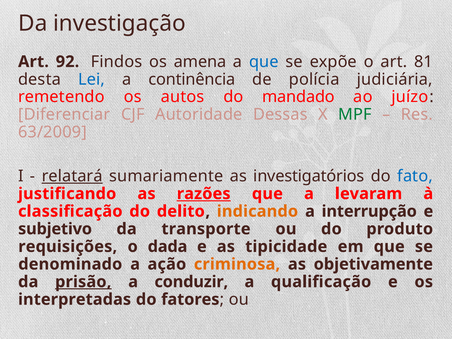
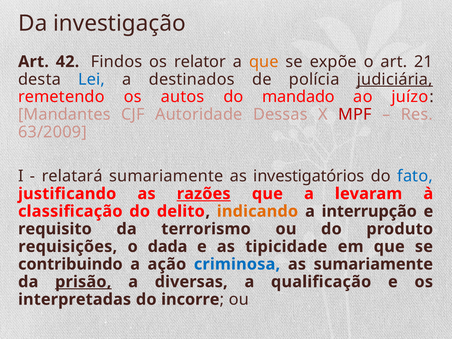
92: 92 -> 42
amena: amena -> relator
que at (264, 62) colour: blue -> orange
81: 81 -> 21
continência: continência -> destinados
judiciária underline: none -> present
Diferenciar: Diferenciar -> Mandantes
MPF colour: green -> red
relatará underline: present -> none
subjetivo: subjetivo -> requisito
transporte: transporte -> terrorismo
denominado: denominado -> contribuindo
criminosa colour: orange -> blue
as objetivamente: objetivamente -> sumariamente
conduzir: conduzir -> diversas
fatores: fatores -> incorre
